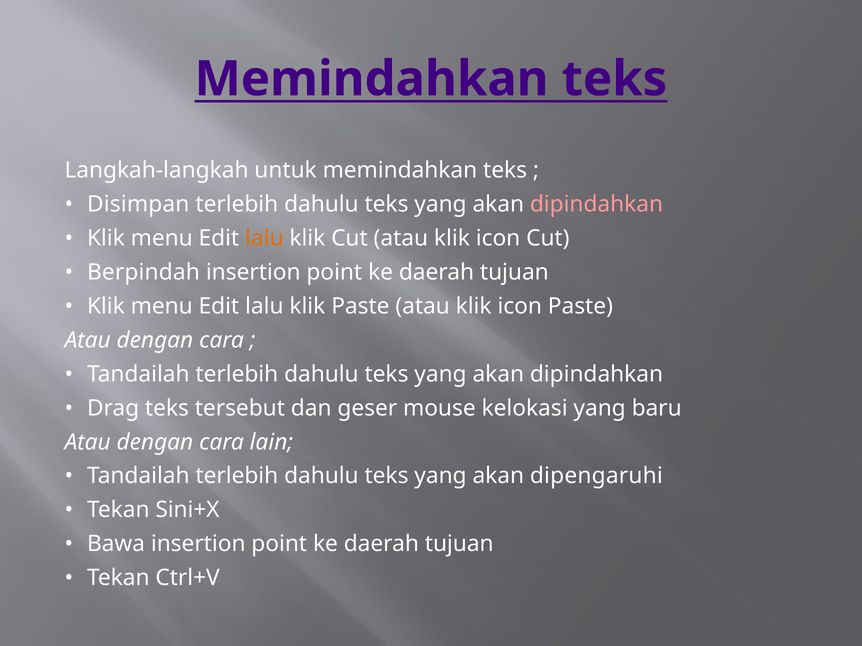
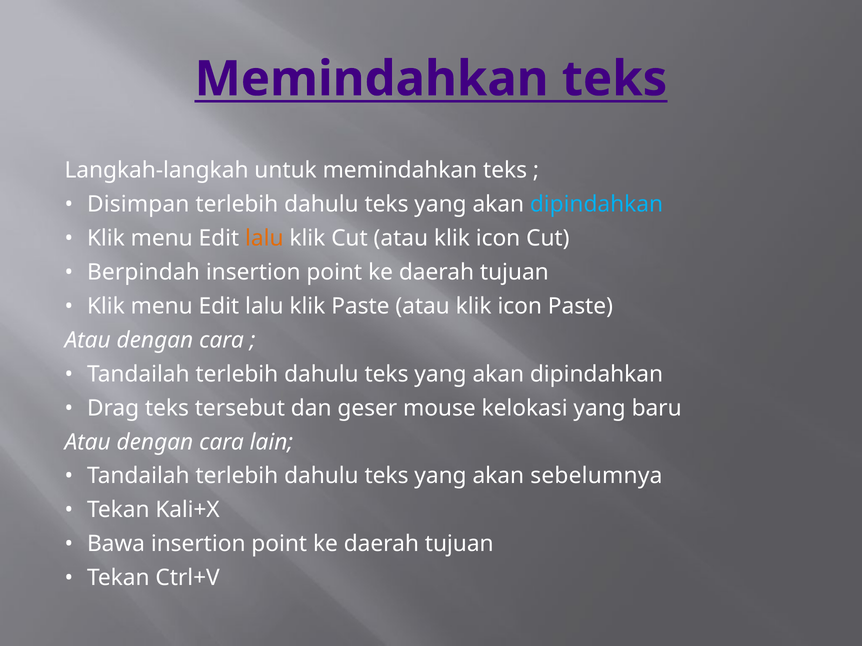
dipindahkan at (597, 204) colour: pink -> light blue
dipengaruhi: dipengaruhi -> sebelumnya
Sini+X: Sini+X -> Kali+X
